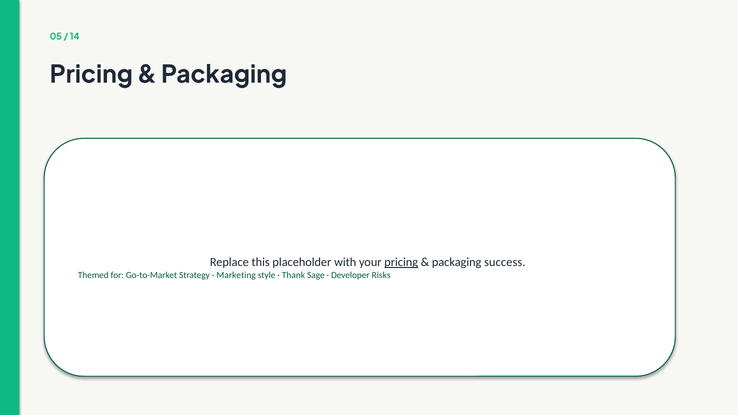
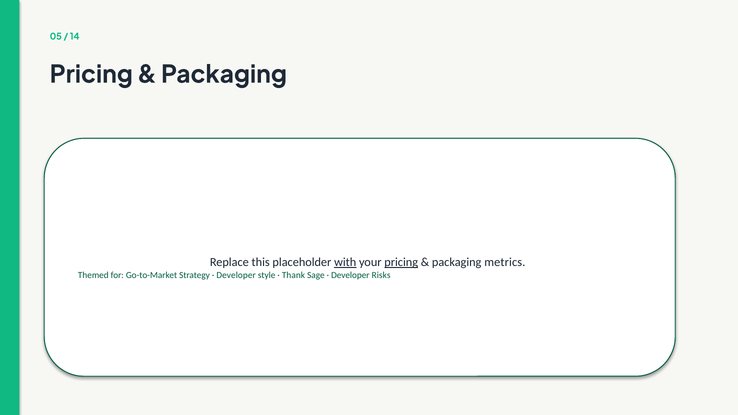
with underline: none -> present
success: success -> metrics
Marketing at (236, 275): Marketing -> Developer
